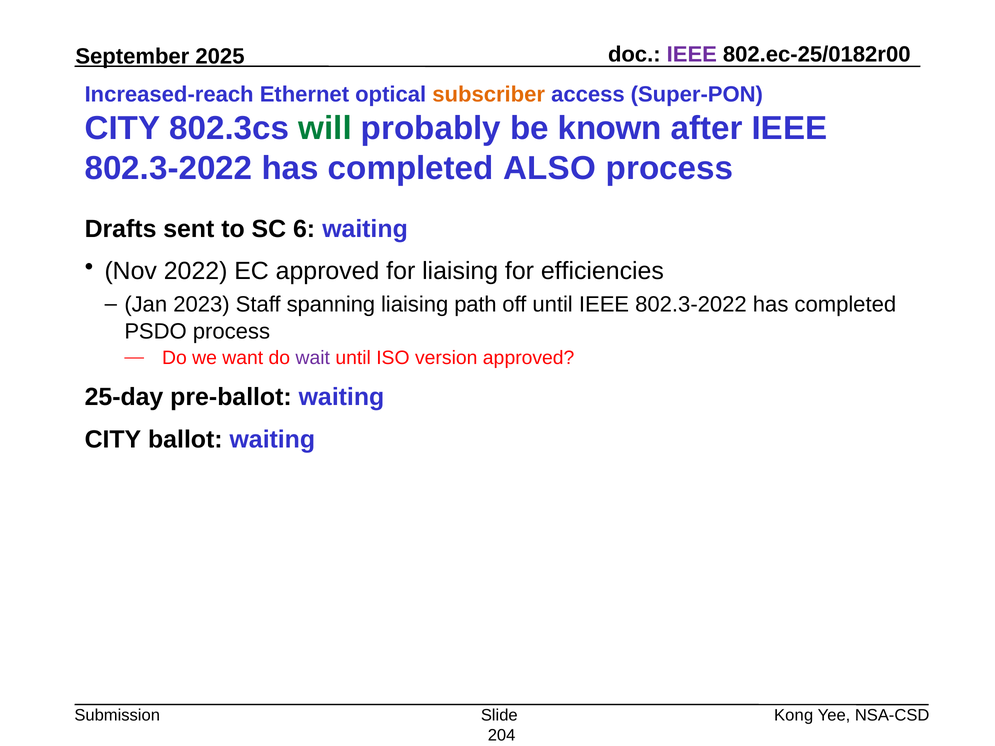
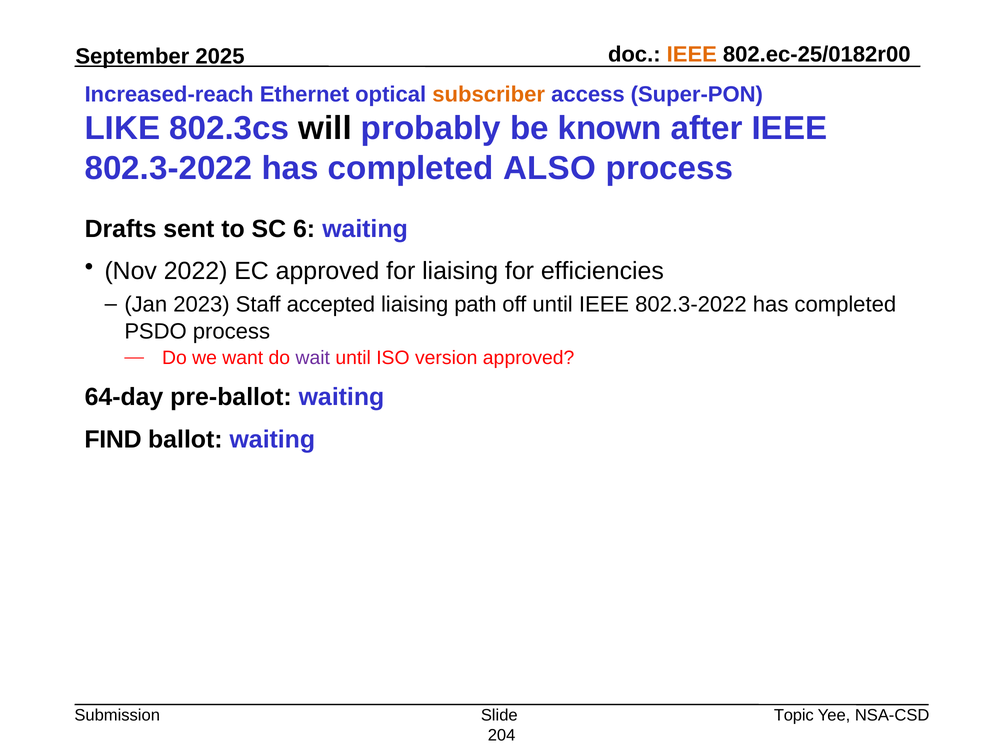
IEEE at (692, 55) colour: purple -> orange
CITY at (122, 128): CITY -> LIKE
will colour: green -> black
spanning: spanning -> accepted
25-day: 25-day -> 64-day
CITY at (113, 440): CITY -> FIND
Kong: Kong -> Topic
